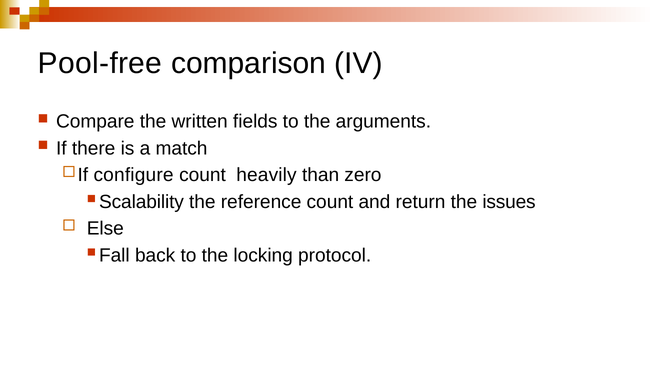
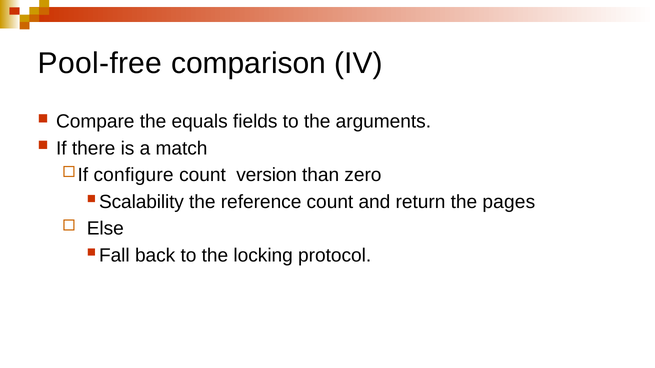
written: written -> equals
heavily: heavily -> version
issues: issues -> pages
